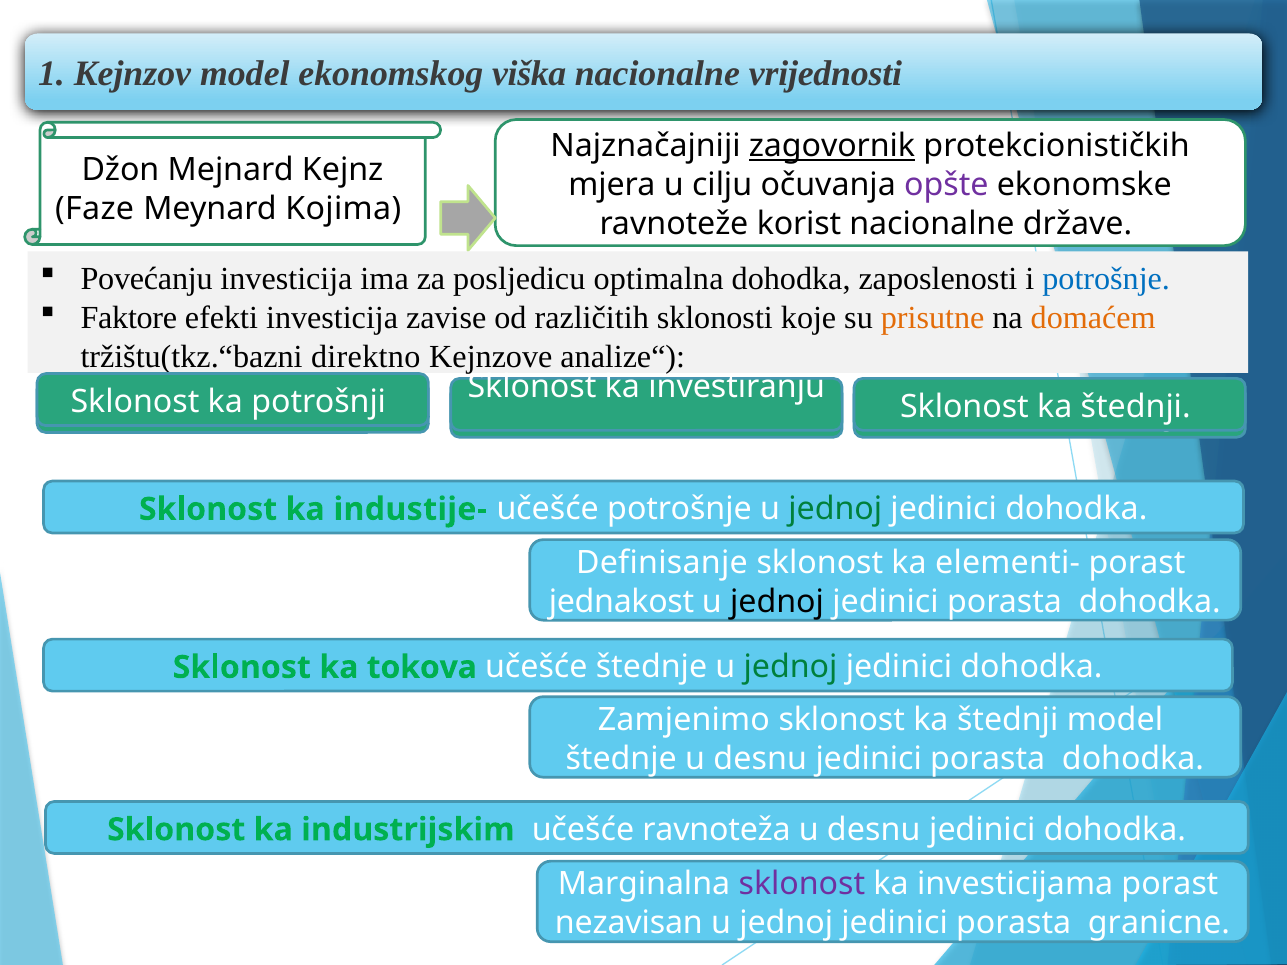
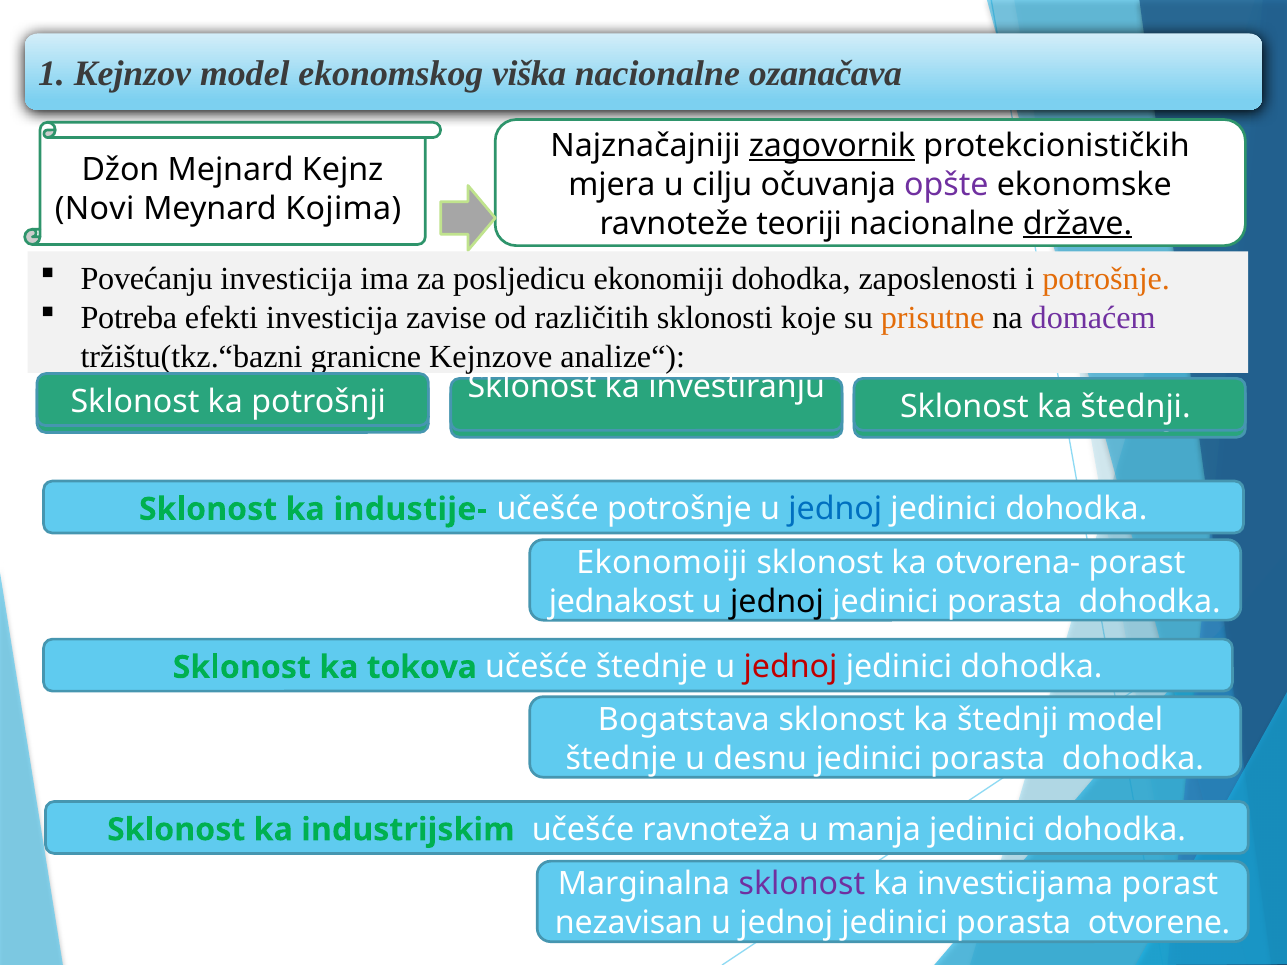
vrijednosti: vrijednosti -> ozanačava
Faze: Faze -> Novi
korist: korist -> teoriji
države underline: none -> present
optimalna: optimalna -> ekonomiji
potrošnje at (1106, 279) colour: blue -> orange
Faktore: Faktore -> Potreba
domaćem colour: orange -> purple
direktno: direktno -> granicne
jednoj at (835, 509) colour: green -> blue
Definisanje: Definisanje -> Ekonomoiji
elementi-: elementi- -> otvorena-
jednoj at (791, 667) colour: green -> red
Zamjenimo: Zamjenimo -> Bogatstava
desnu at (874, 830): desnu -> manja
granicne: granicne -> otvorene
